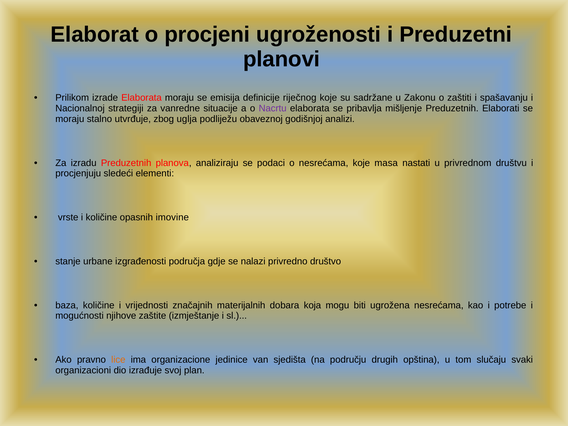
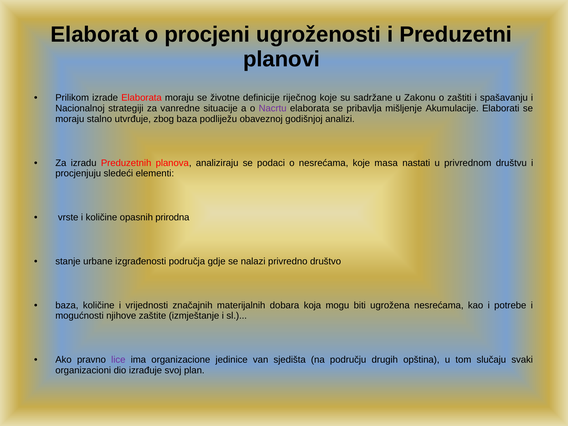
emisija: emisija -> životne
mišljenje Preduzetnih: Preduzetnih -> Akumulacije
zbog uglja: uglja -> baza
imovine: imovine -> prirodna
lice colour: orange -> purple
